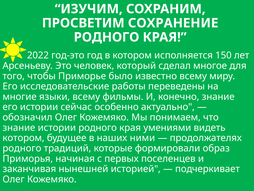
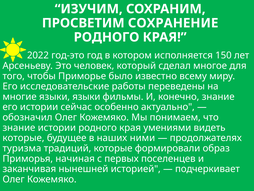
языки всему: всему -> языки
котором at (23, 138): котором -> которые
родного at (22, 148): родного -> туризма
